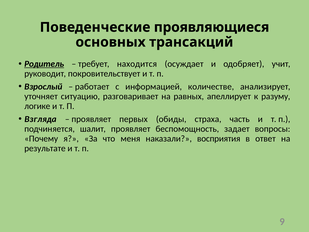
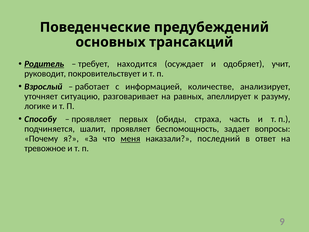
проявляющиеся: проявляющиеся -> предубеждений
Взгляда: Взгляда -> Способу
меня underline: none -> present
восприятия: восприятия -> последний
результате: результате -> тревожное
